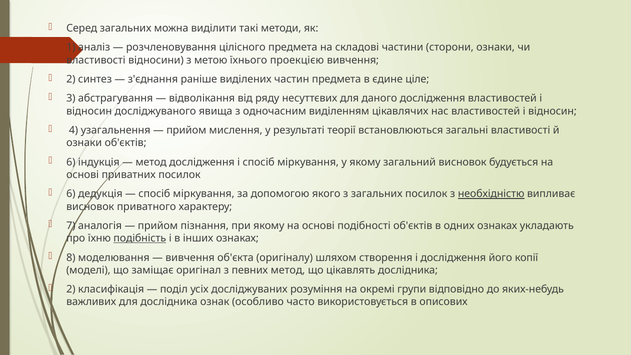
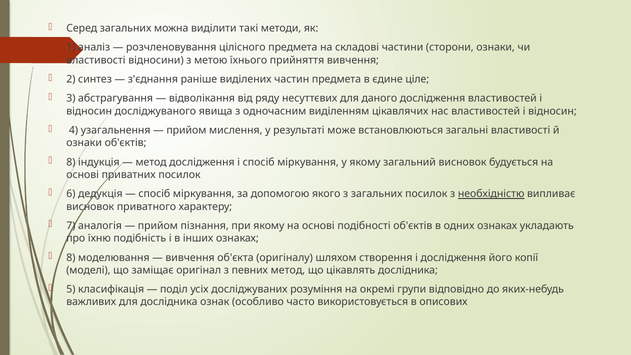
проекцією: проекцією -> прийняття
теорії: теорії -> може
6 at (71, 162): 6 -> 8
подібність underline: present -> none
2 at (71, 289): 2 -> 5
